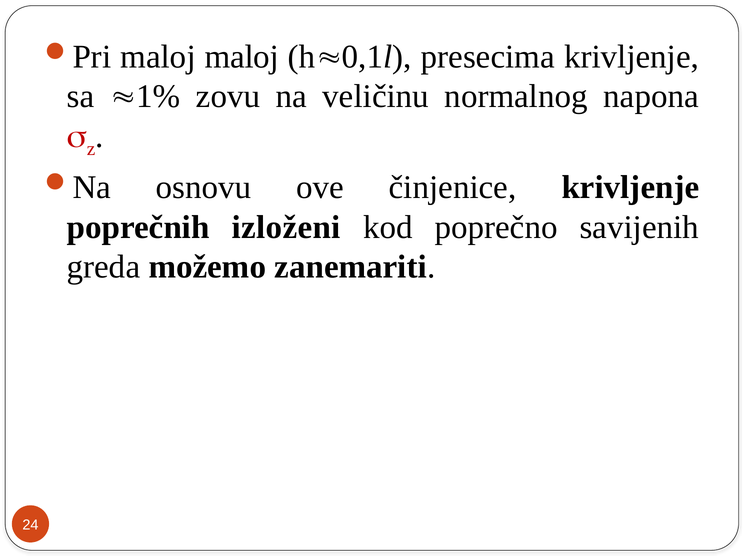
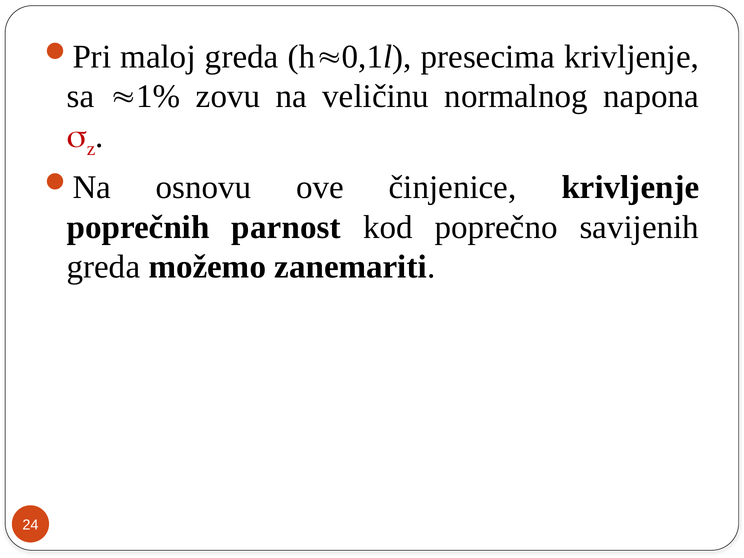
maloj maloj: maloj -> greda
izloženi: izloženi -> parnost
